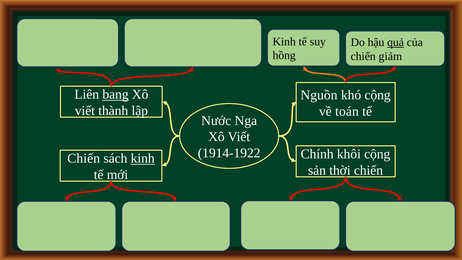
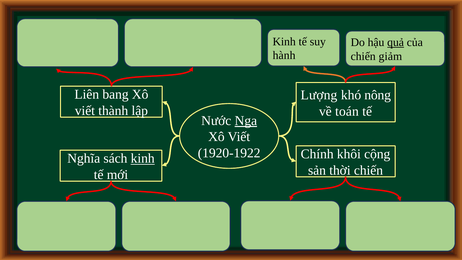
hồng: hồng -> hành
bang underline: present -> none
Nguồn: Nguồn -> Lượng
khó cộng: cộng -> nông
Nga underline: none -> present
1914-1922: 1914-1922 -> 1920-1922
Chiến at (84, 158): Chiến -> Nghĩa
